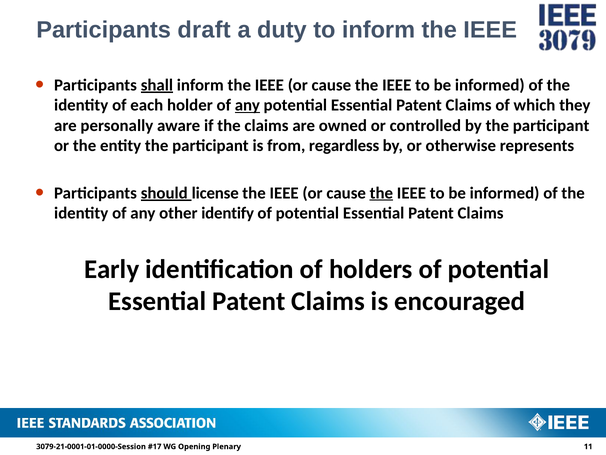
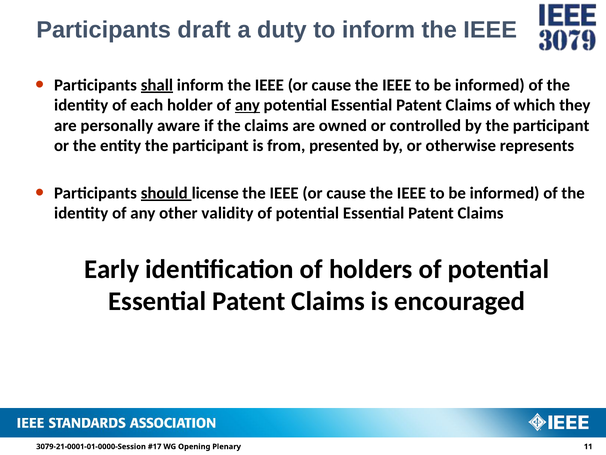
regardless: regardless -> presented
the at (381, 193) underline: present -> none
identify: identify -> validity
